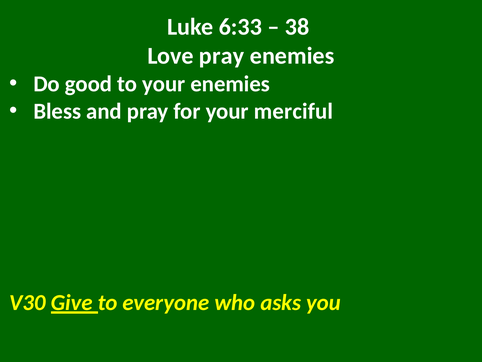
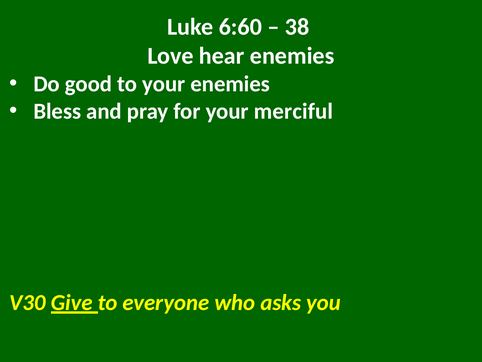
6:33: 6:33 -> 6:60
Love pray: pray -> hear
